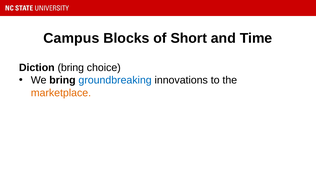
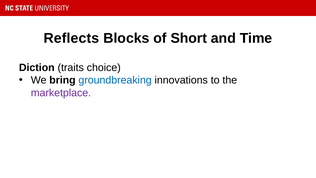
Campus: Campus -> Reflects
Diction bring: bring -> traits
marketplace colour: orange -> purple
